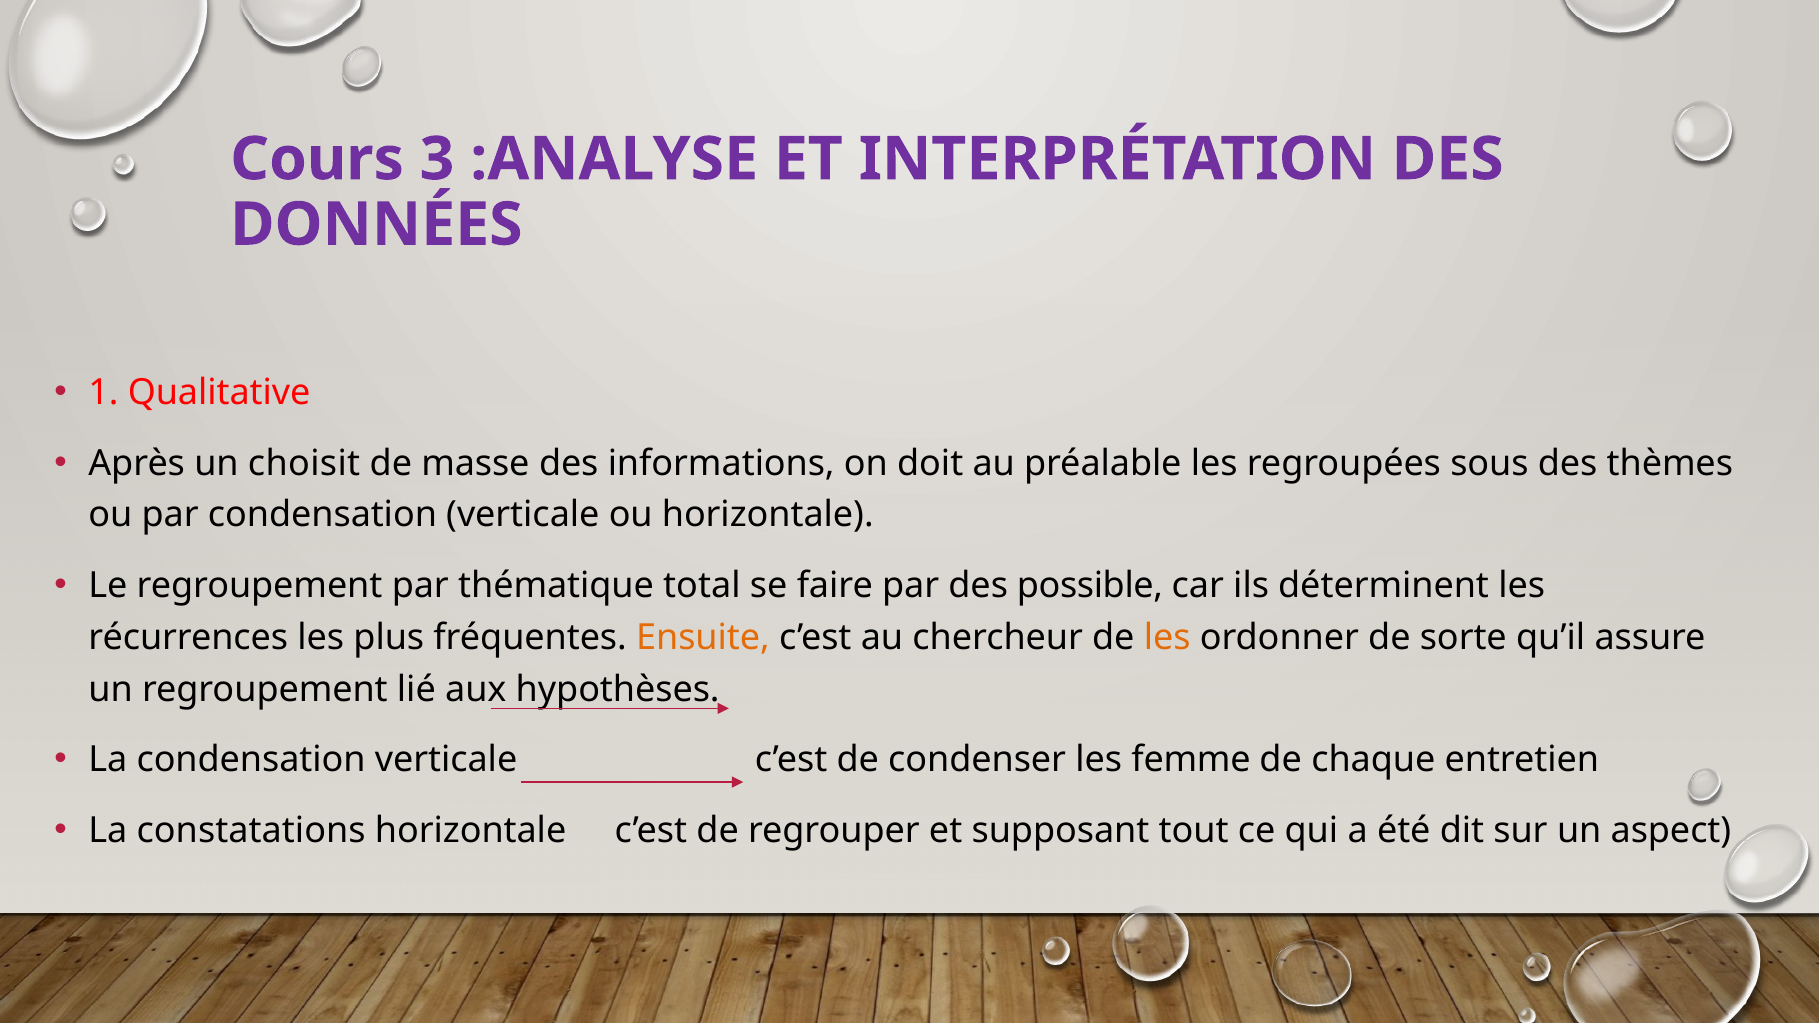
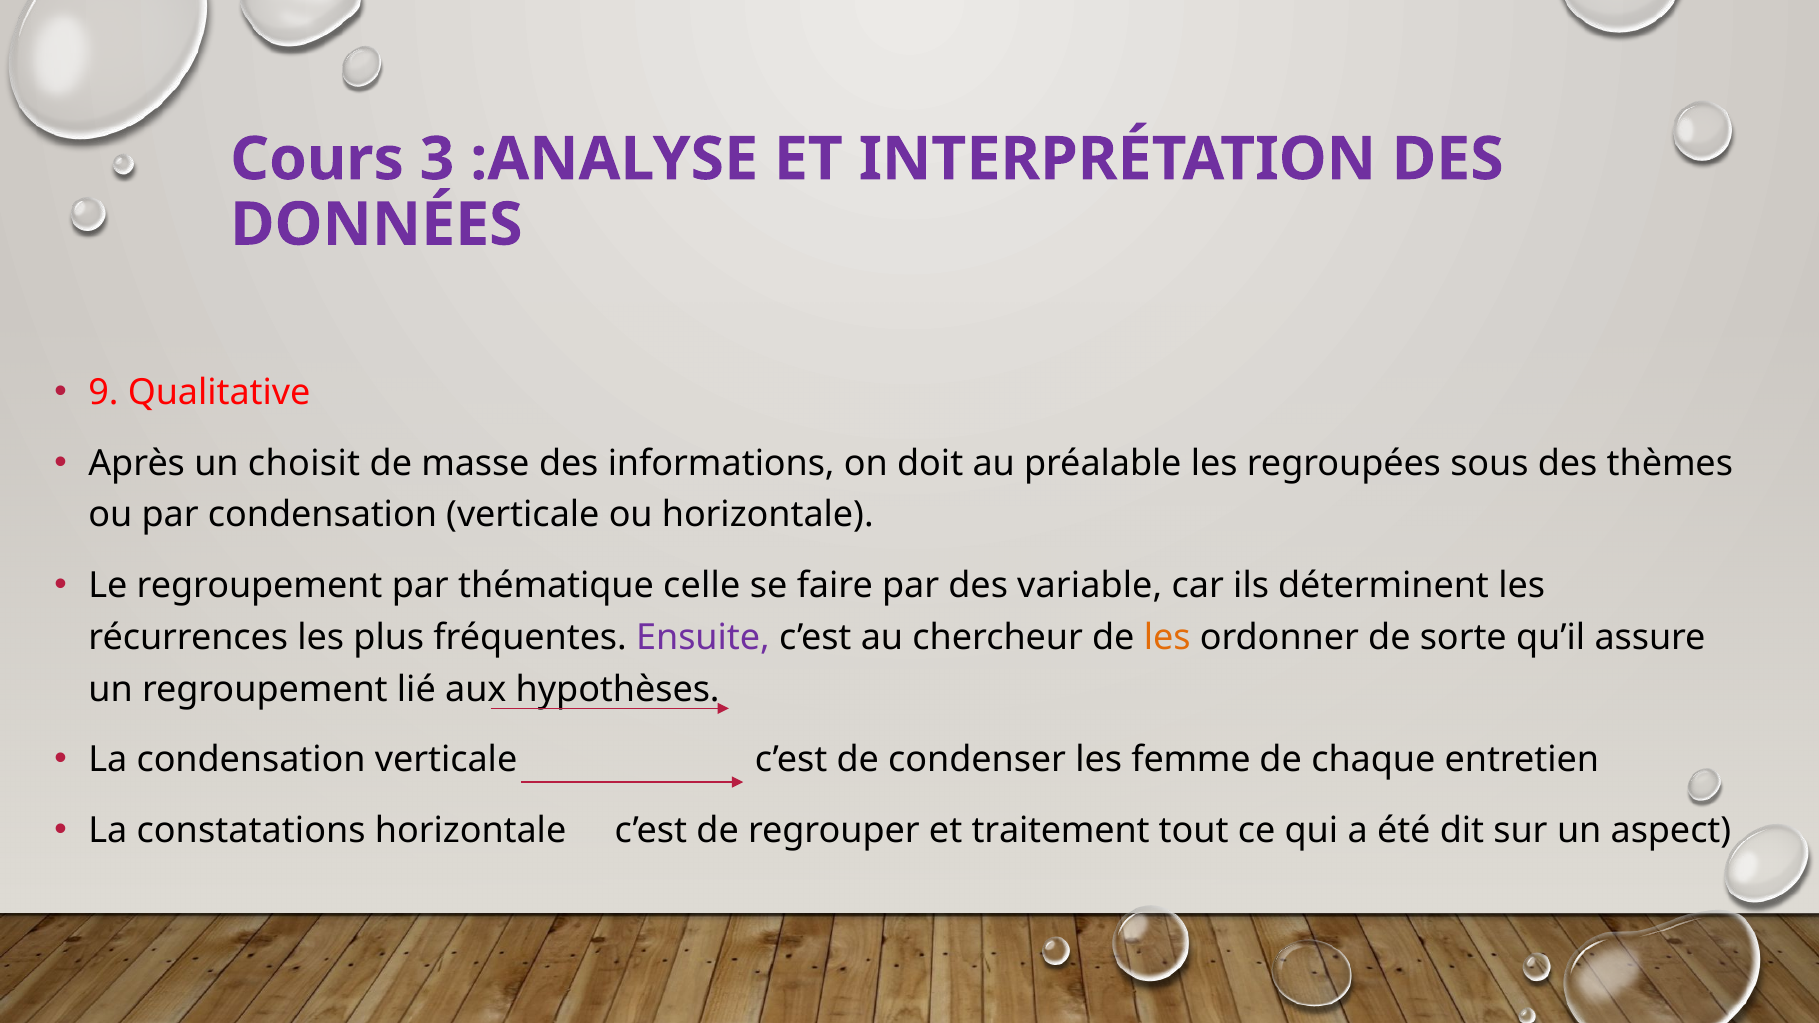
1: 1 -> 9
total: total -> celle
possible: possible -> variable
Ensuite colour: orange -> purple
supposant: supposant -> traitement
